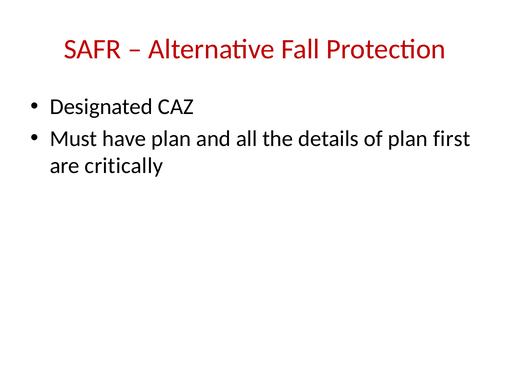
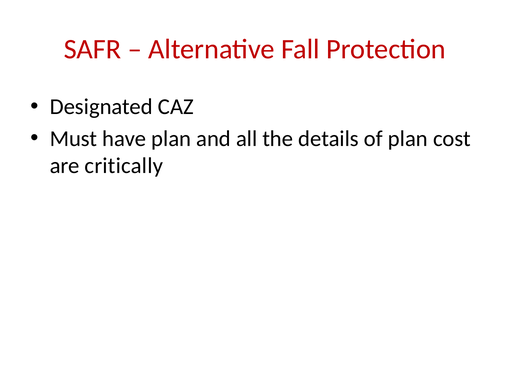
first: first -> cost
